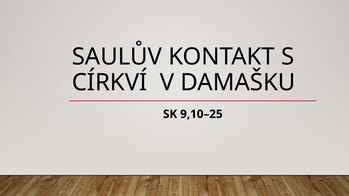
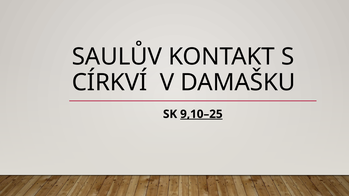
9,10–25 underline: none -> present
